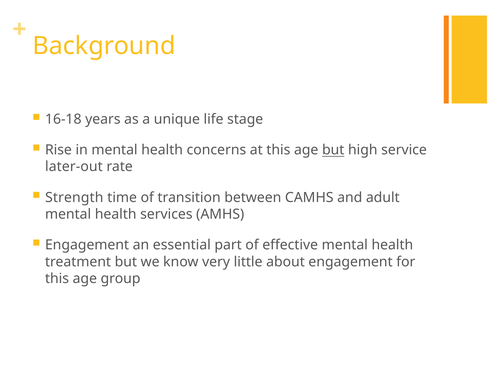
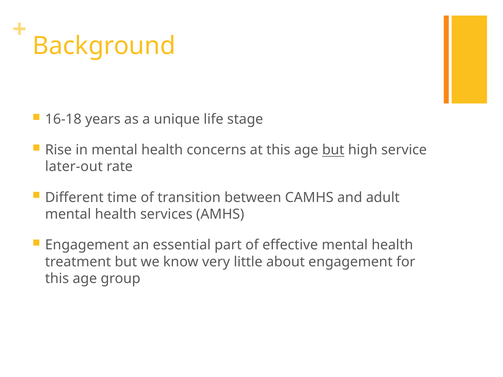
Strength: Strength -> Different
